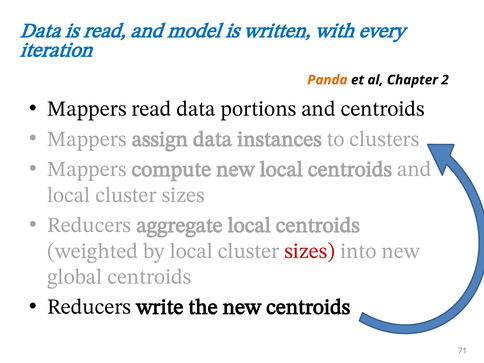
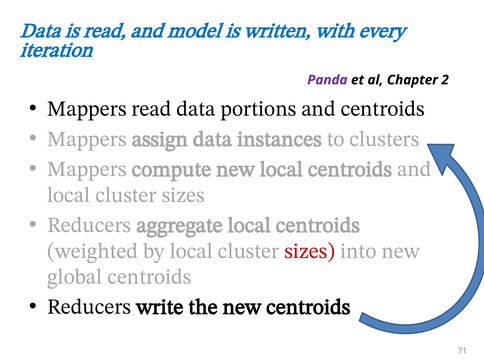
Panda colour: orange -> purple
